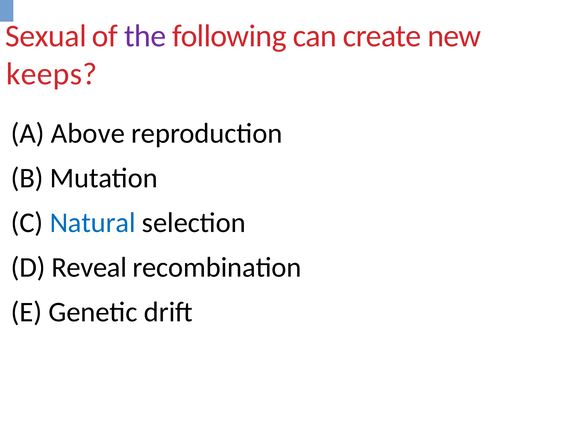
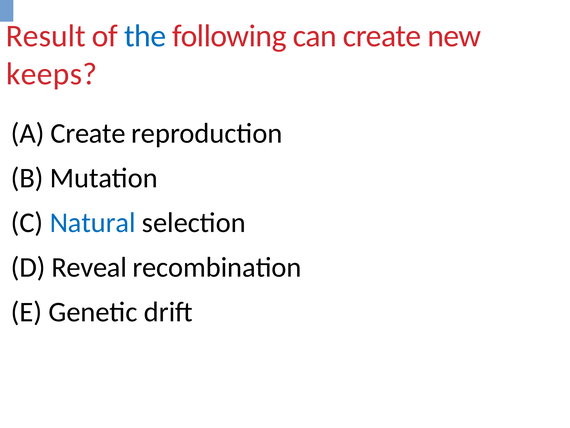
Sexual: Sexual -> Result
the colour: purple -> blue
A Above: Above -> Create
